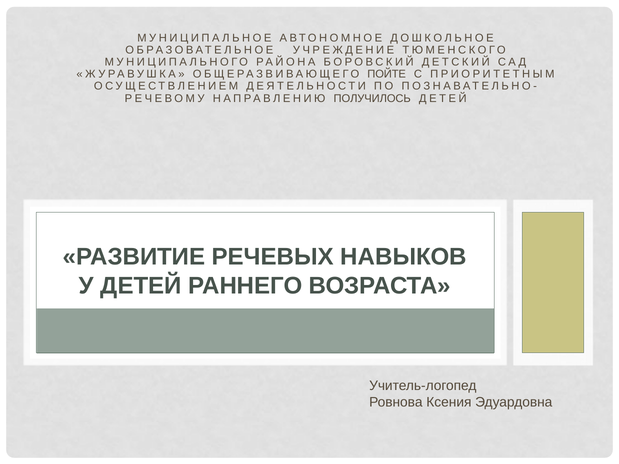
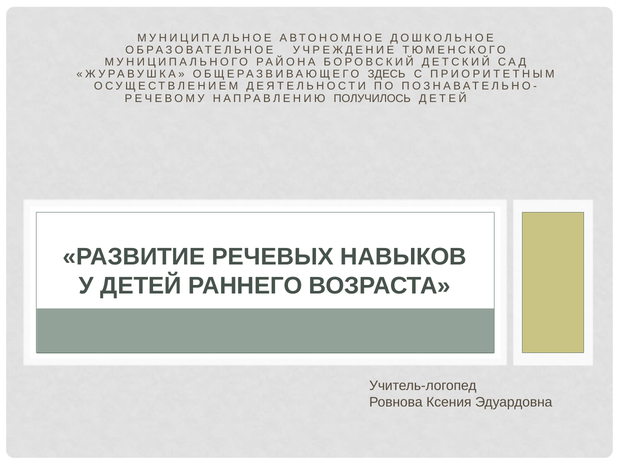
ПОЙТЕ: ПОЙТЕ -> ЗДЕСЬ
